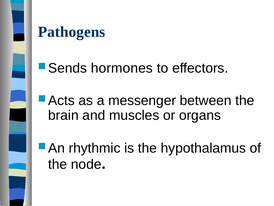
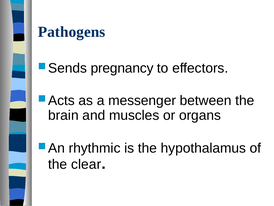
hormones: hormones -> pregnancy
node: node -> clear
